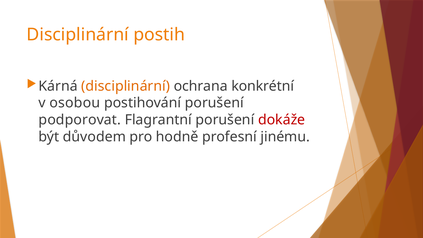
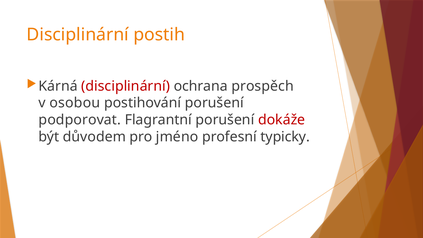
disciplinární at (126, 86) colour: orange -> red
konkrétní: konkrétní -> prospěch
hodně: hodně -> jméno
jinému: jinému -> typicky
